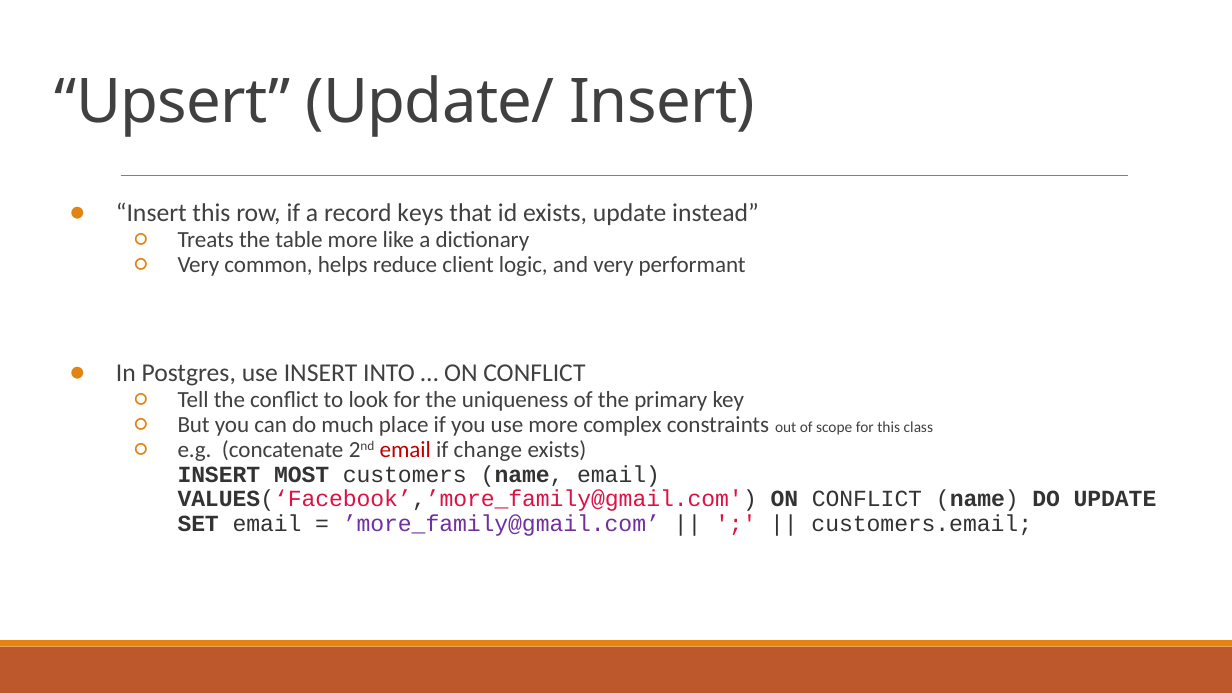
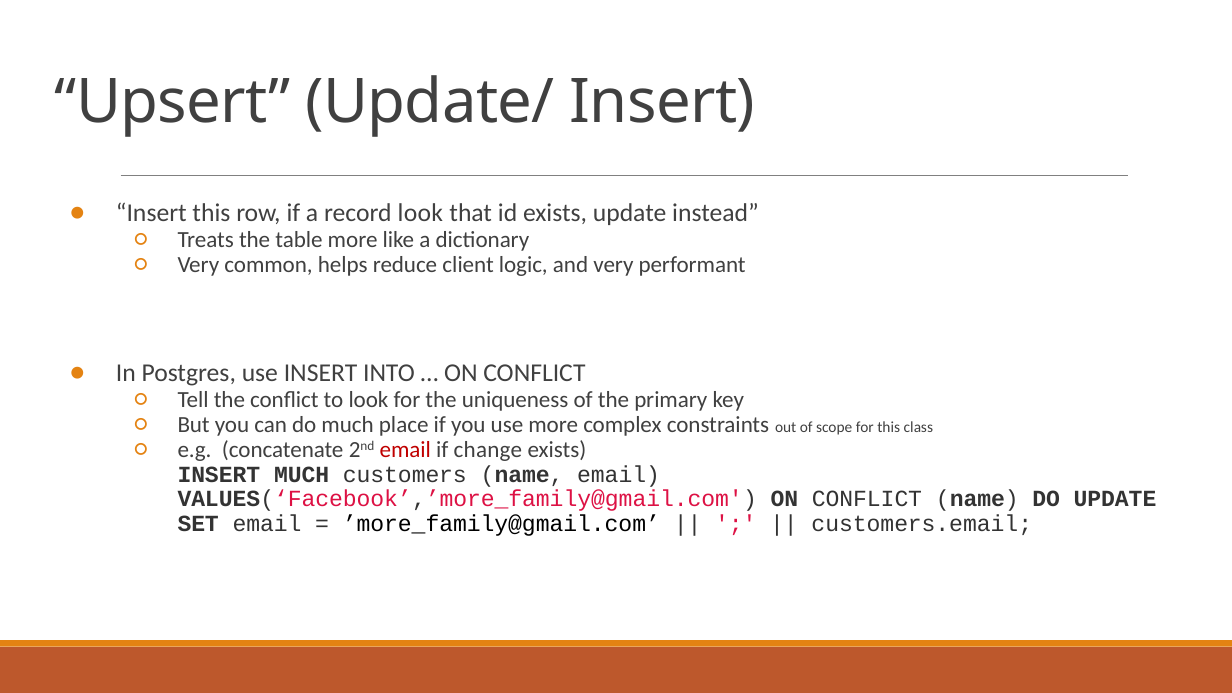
record keys: keys -> look
INSERT MOST: MOST -> MUCH
’more_family@gmail.com colour: purple -> black
